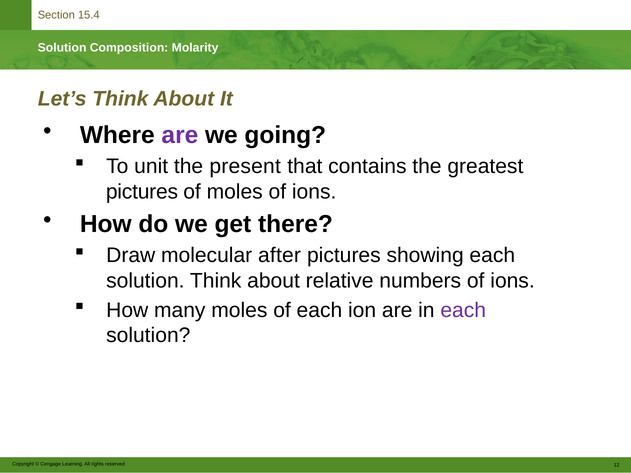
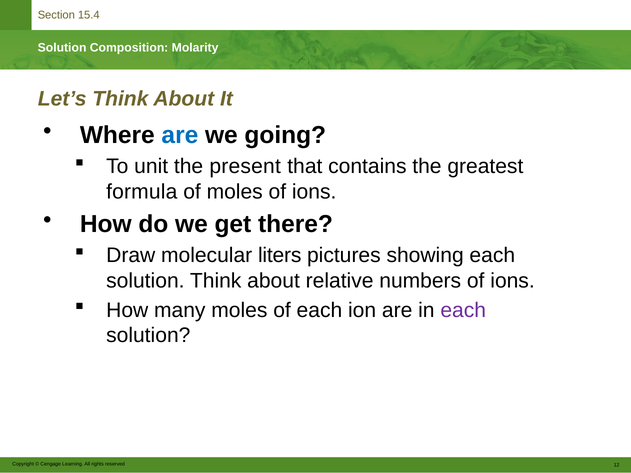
are at (180, 135) colour: purple -> blue
pictures at (142, 192): pictures -> formula
after: after -> liters
